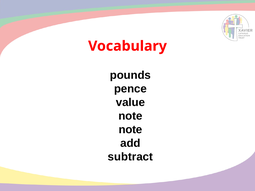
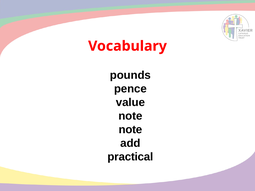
subtract: subtract -> practical
